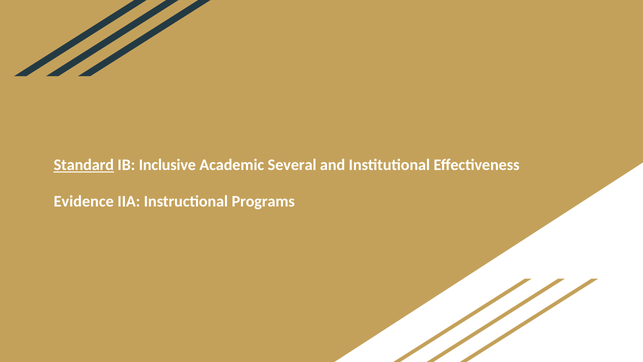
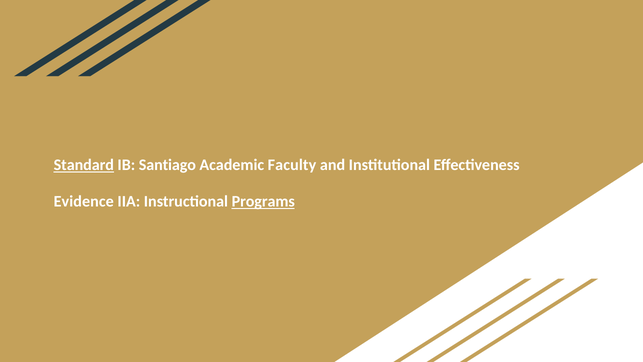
Inclusive: Inclusive -> Santiago
Several: Several -> Faculty
Programs underline: none -> present
